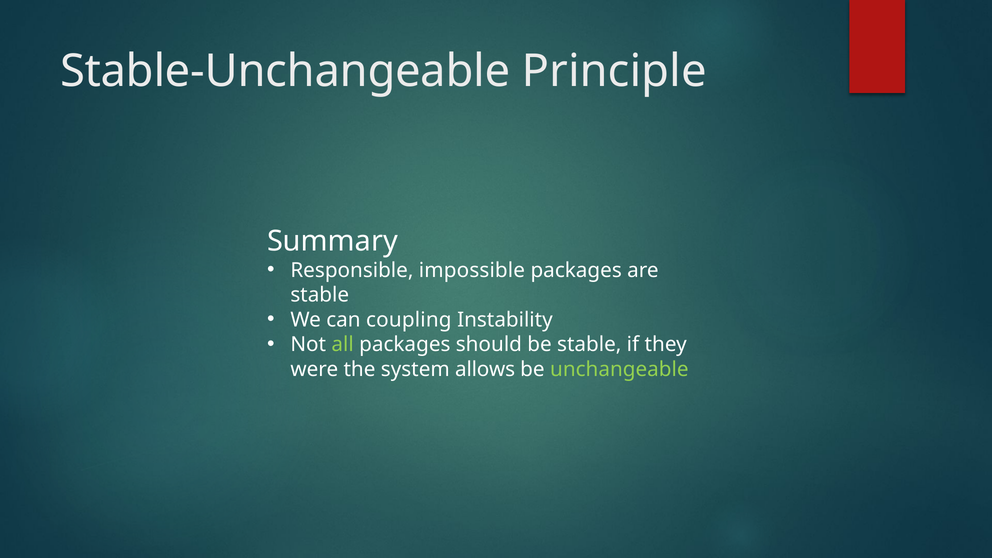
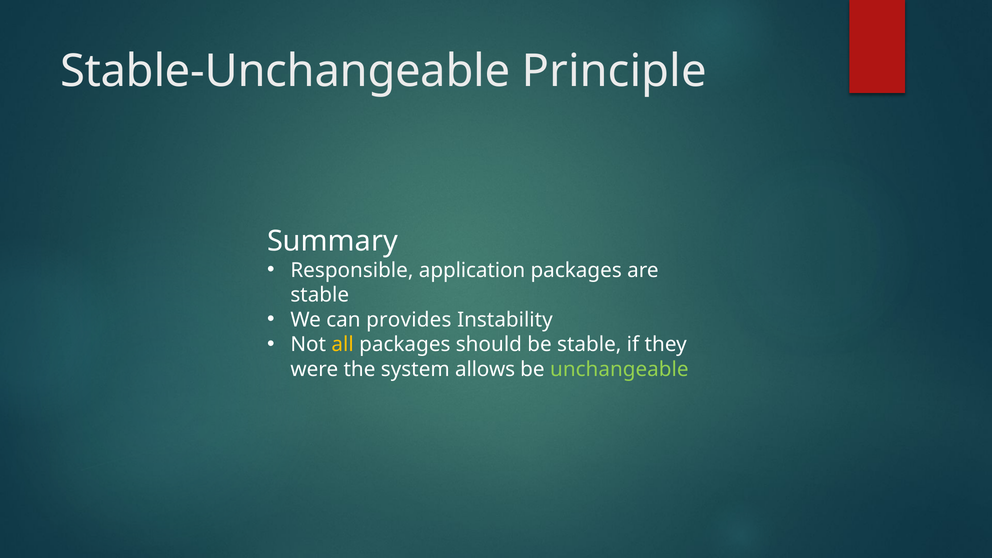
impossible: impossible -> application
coupling: coupling -> provides
all colour: light green -> yellow
